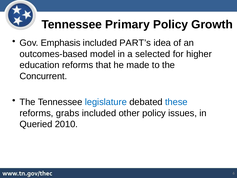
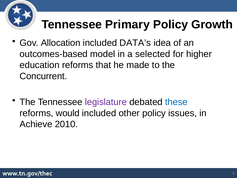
Emphasis: Emphasis -> Allocation
PART’s: PART’s -> DATA’s
legislature colour: blue -> purple
grabs: grabs -> would
Queried: Queried -> Achieve
